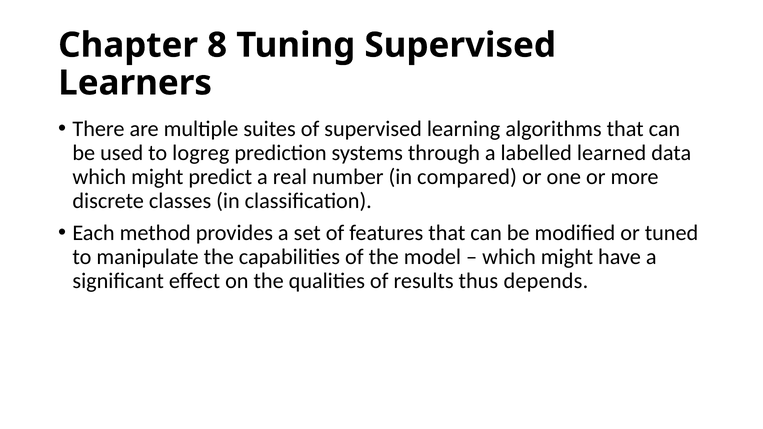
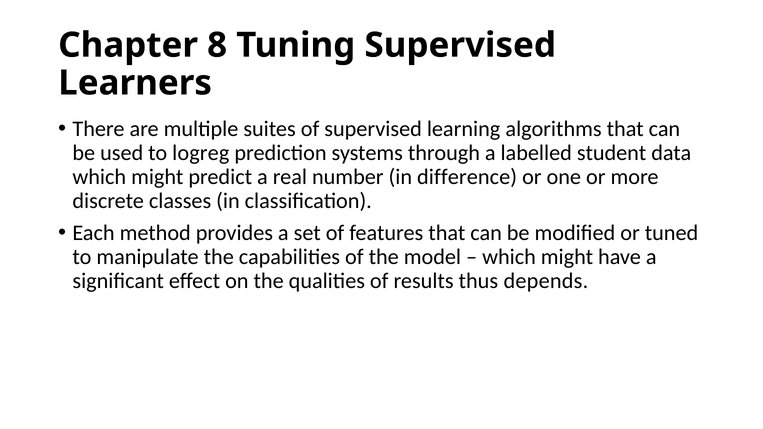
learned: learned -> student
compared: compared -> difference
